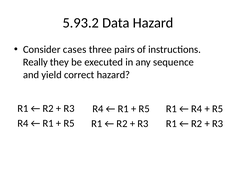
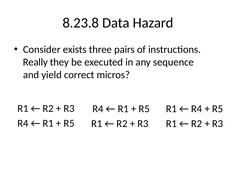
5.93.2: 5.93.2 -> 8.23.8
cases: cases -> exists
correct hazard: hazard -> micros
